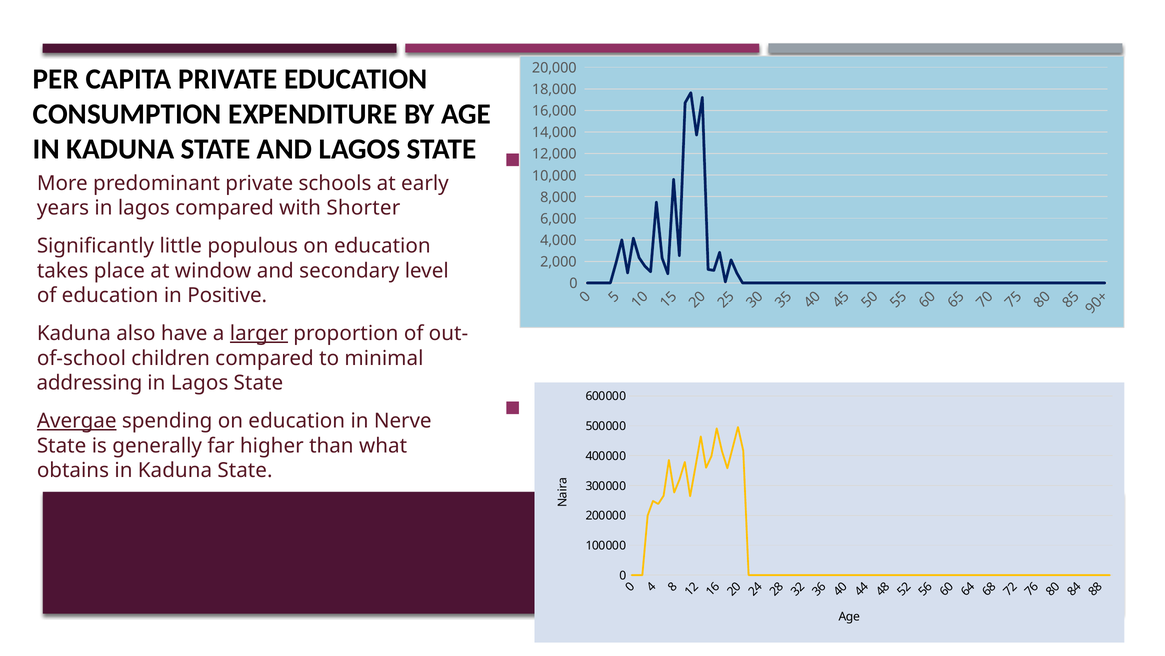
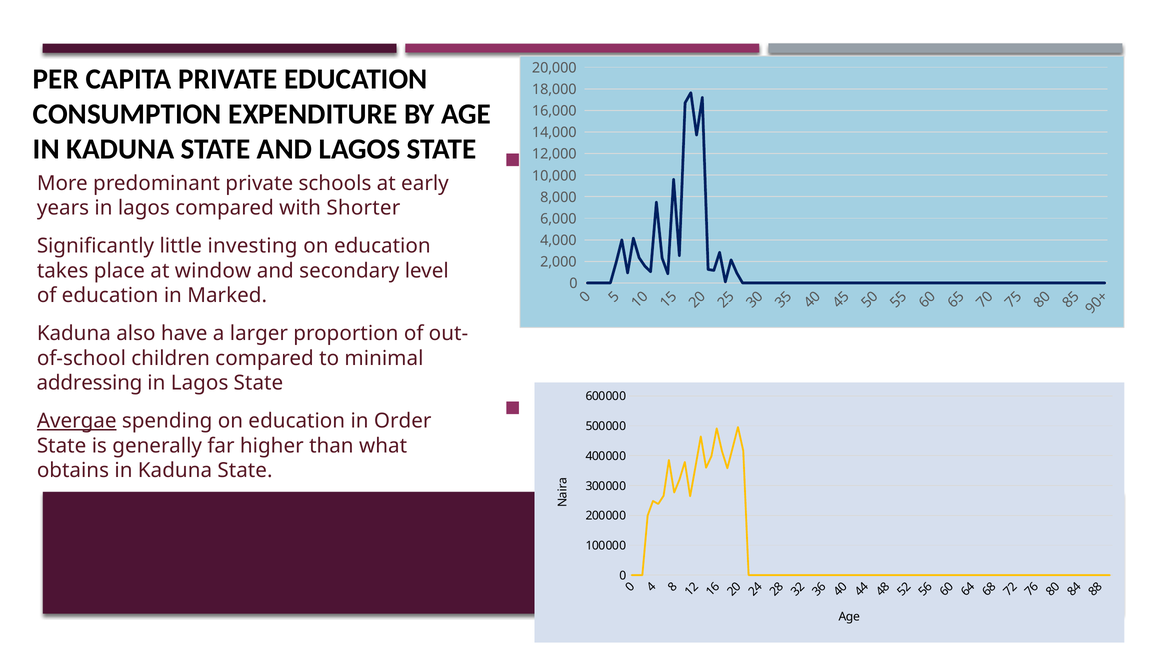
populous: populous -> investing
Positive: Positive -> Marked
larger underline: present -> none
Nerve: Nerve -> Order
